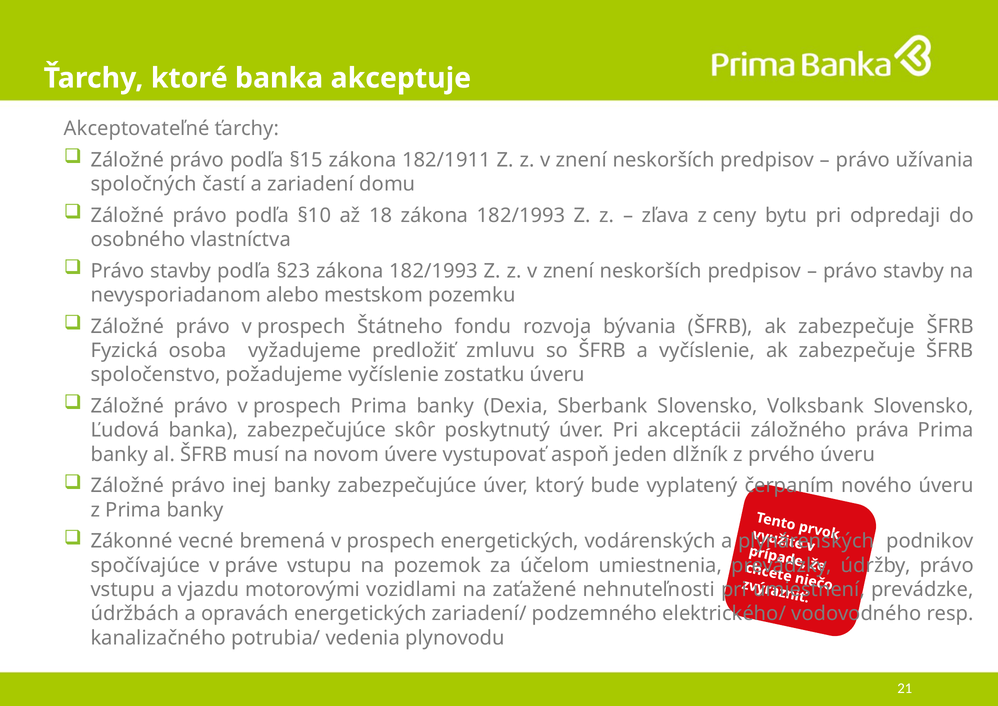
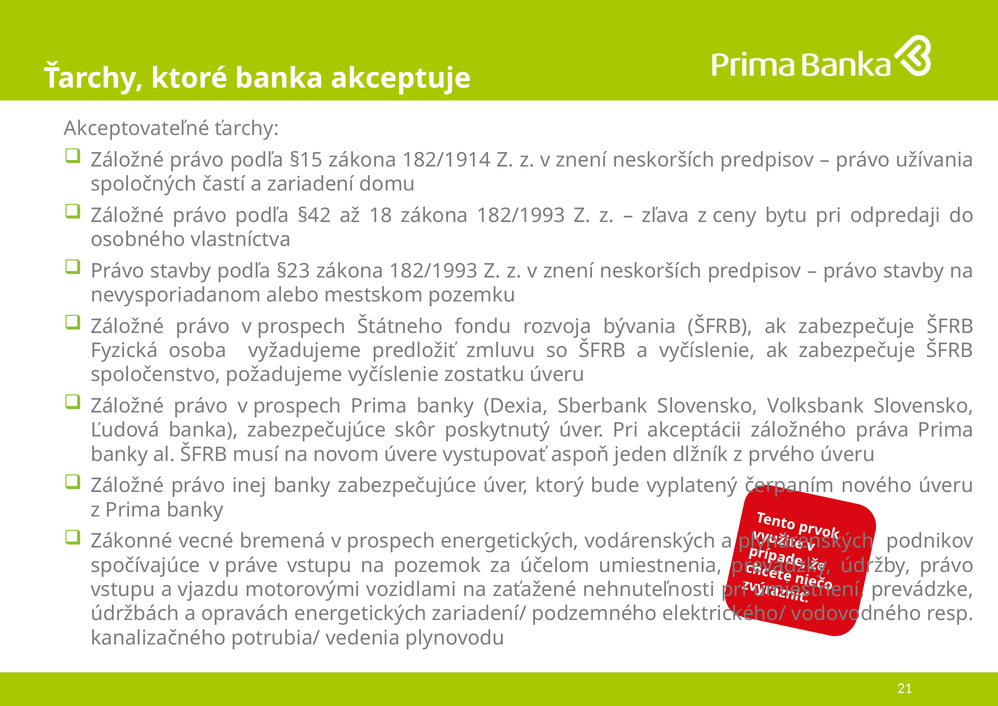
182/1911: 182/1911 -> 182/1914
§10: §10 -> §42
